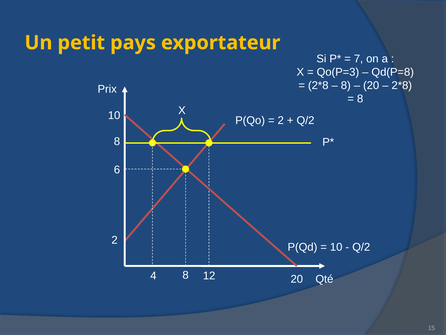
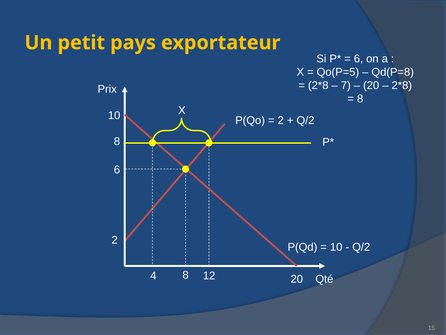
7 at (358, 59): 7 -> 6
Qo(P=3: Qo(P=3 -> Qo(P=5
8 at (346, 85): 8 -> 7
